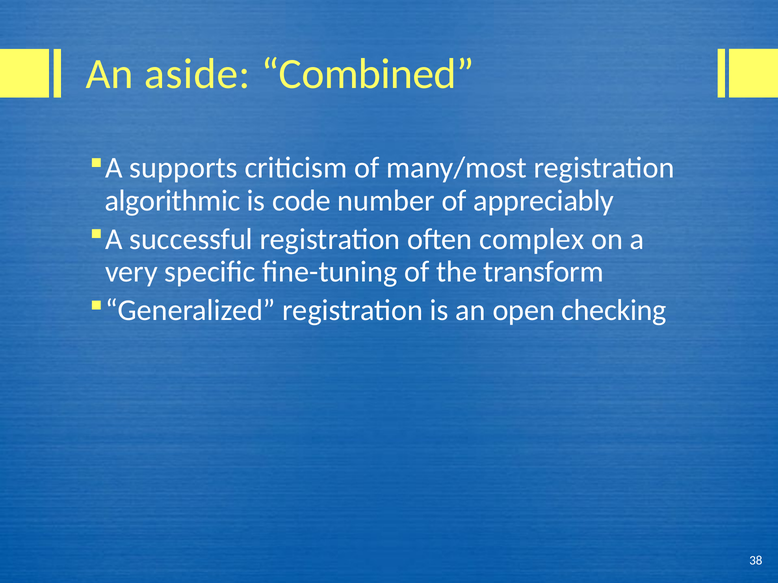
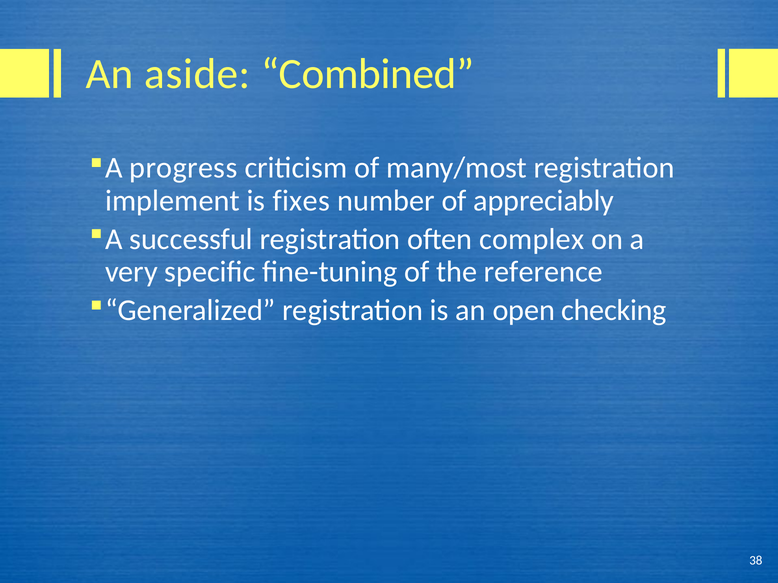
supports: supports -> progress
algorithmic: algorithmic -> implement
code: code -> fixes
transform: transform -> reference
